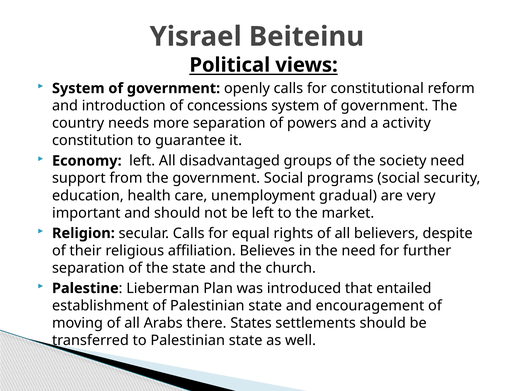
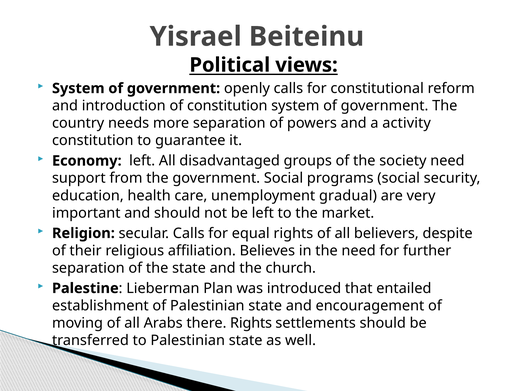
of concessions: concessions -> constitution
there States: States -> Rights
